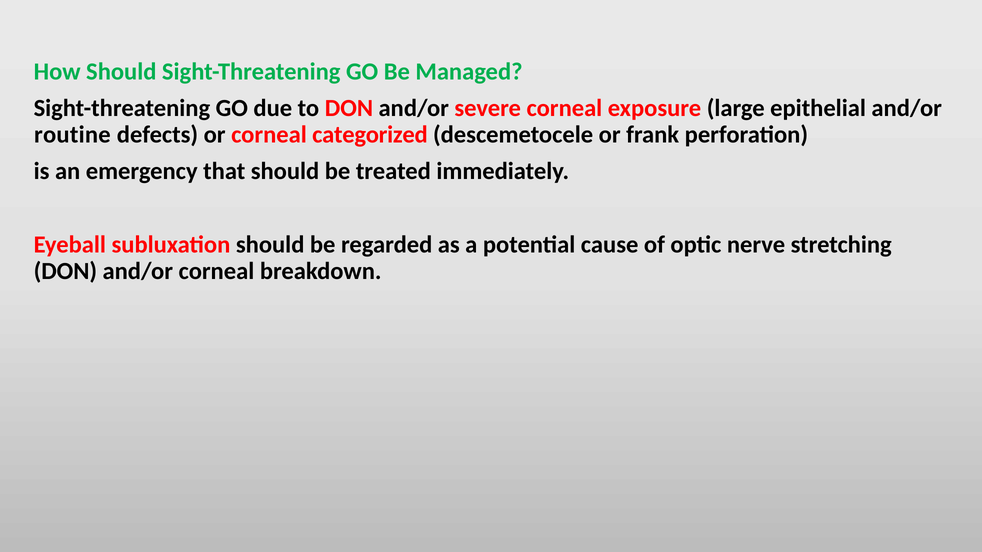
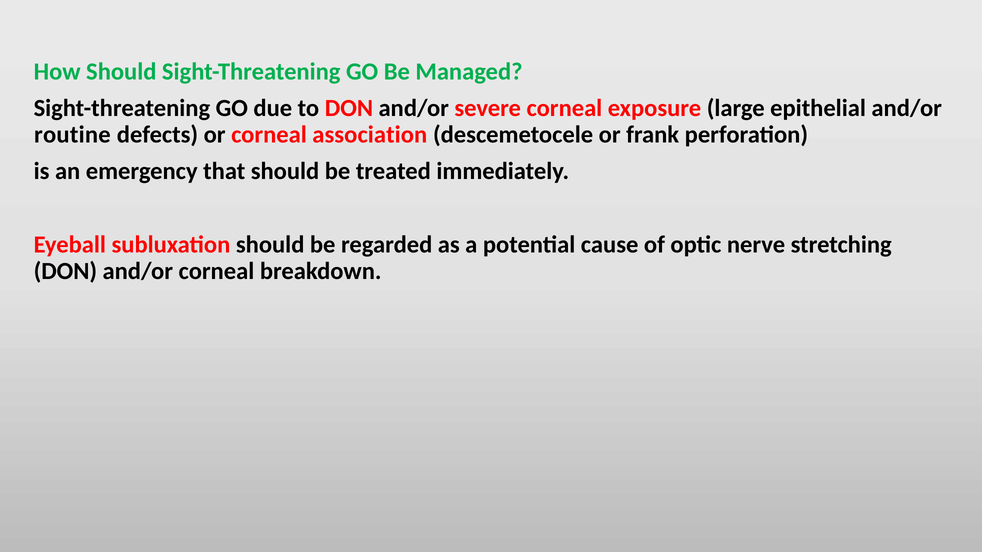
categorized: categorized -> association
